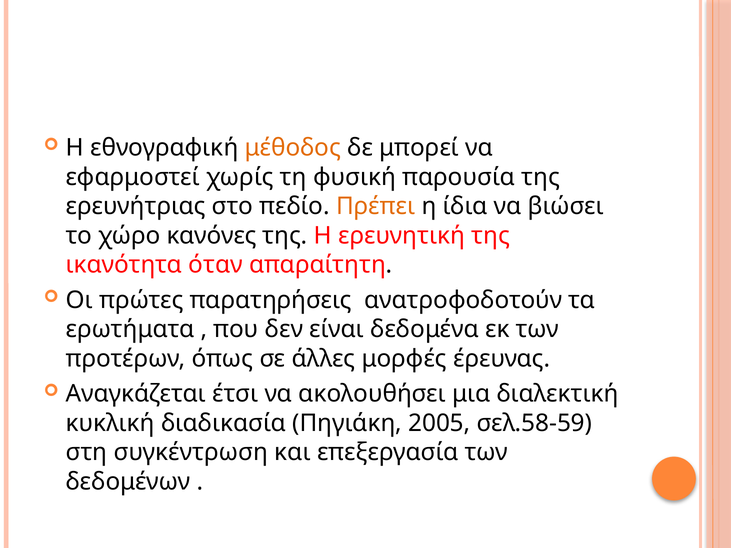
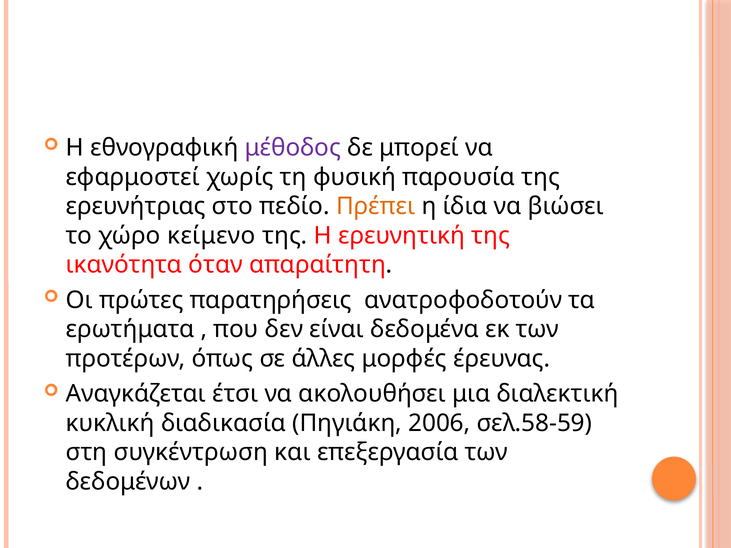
μέθοδος colour: orange -> purple
κανόνες: κανόνες -> κείμενο
2005: 2005 -> 2006
